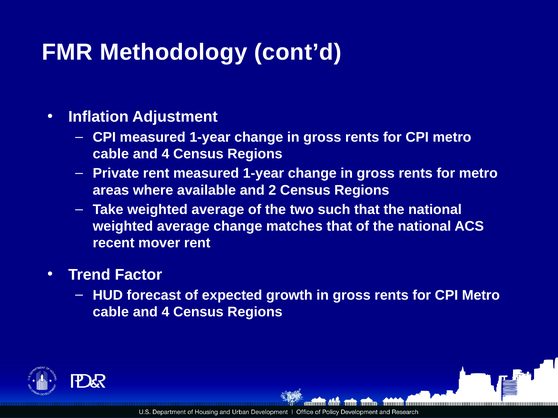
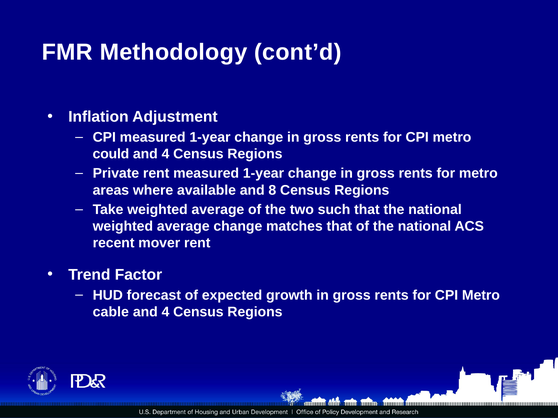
cable at (111, 154): cable -> could
2: 2 -> 8
